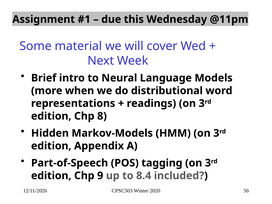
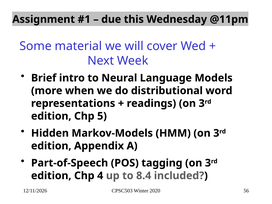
8: 8 -> 5
9: 9 -> 4
